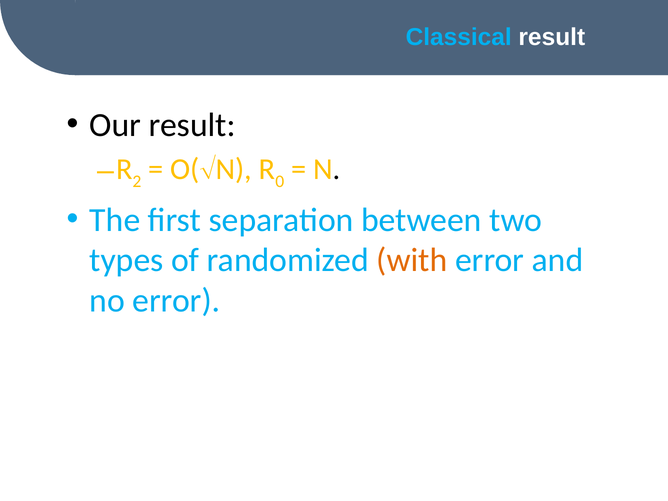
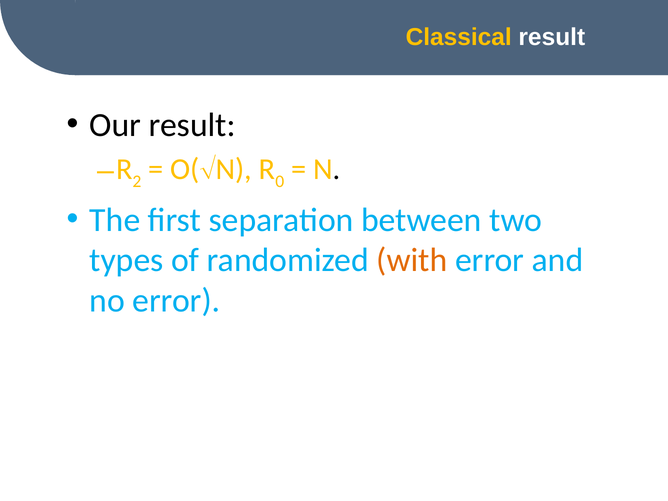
Classical colour: light blue -> yellow
